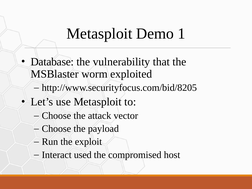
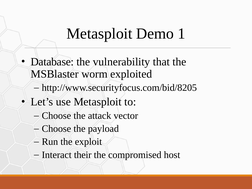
used: used -> their
